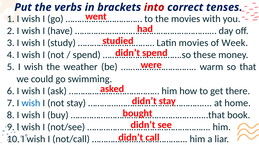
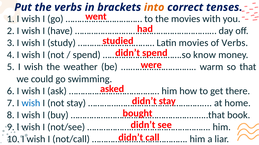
into colour: red -> orange
of Week: Week -> Verbs
these: these -> know
